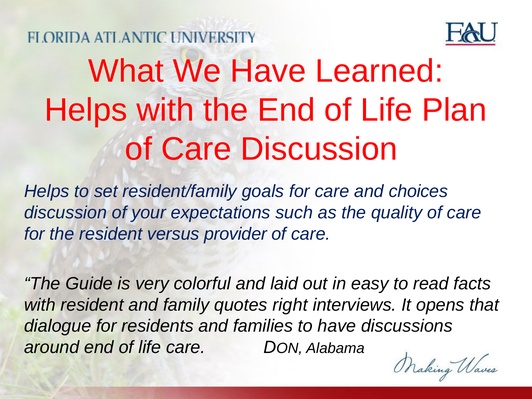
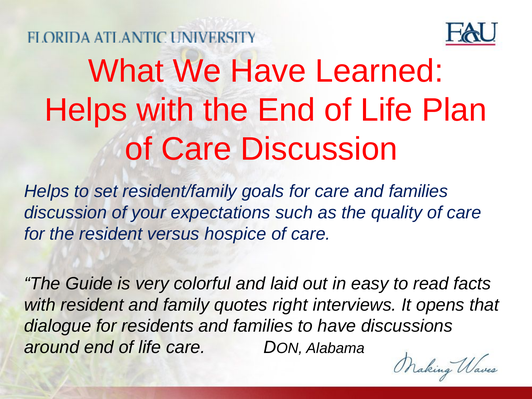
care and choices: choices -> families
provider: provider -> hospice
